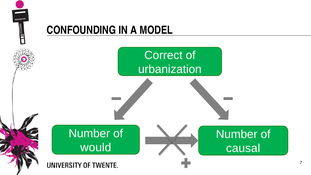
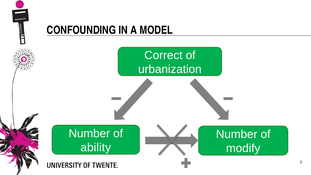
would: would -> ability
causal: causal -> modify
